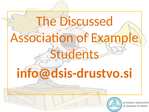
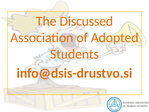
Example: Example -> Adopted
